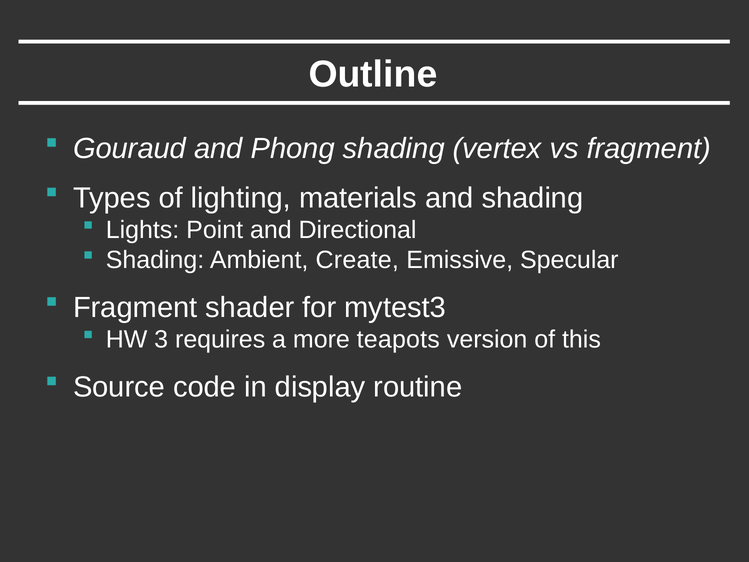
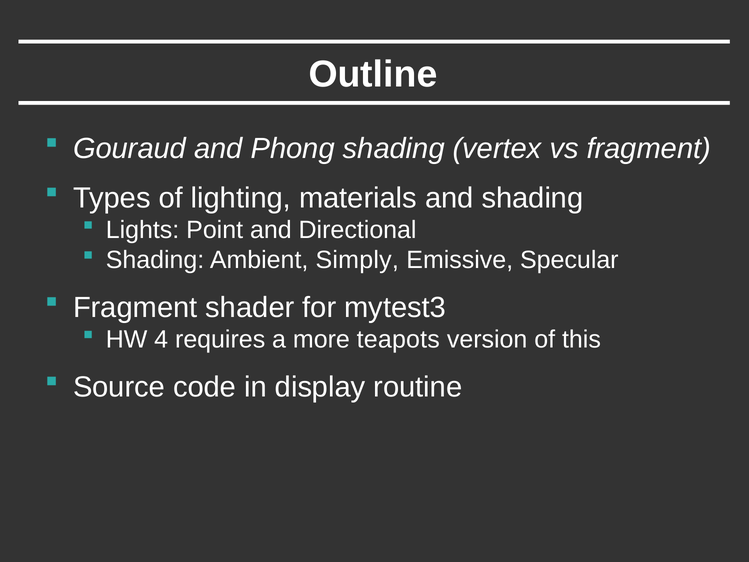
Create: Create -> Simply
3: 3 -> 4
